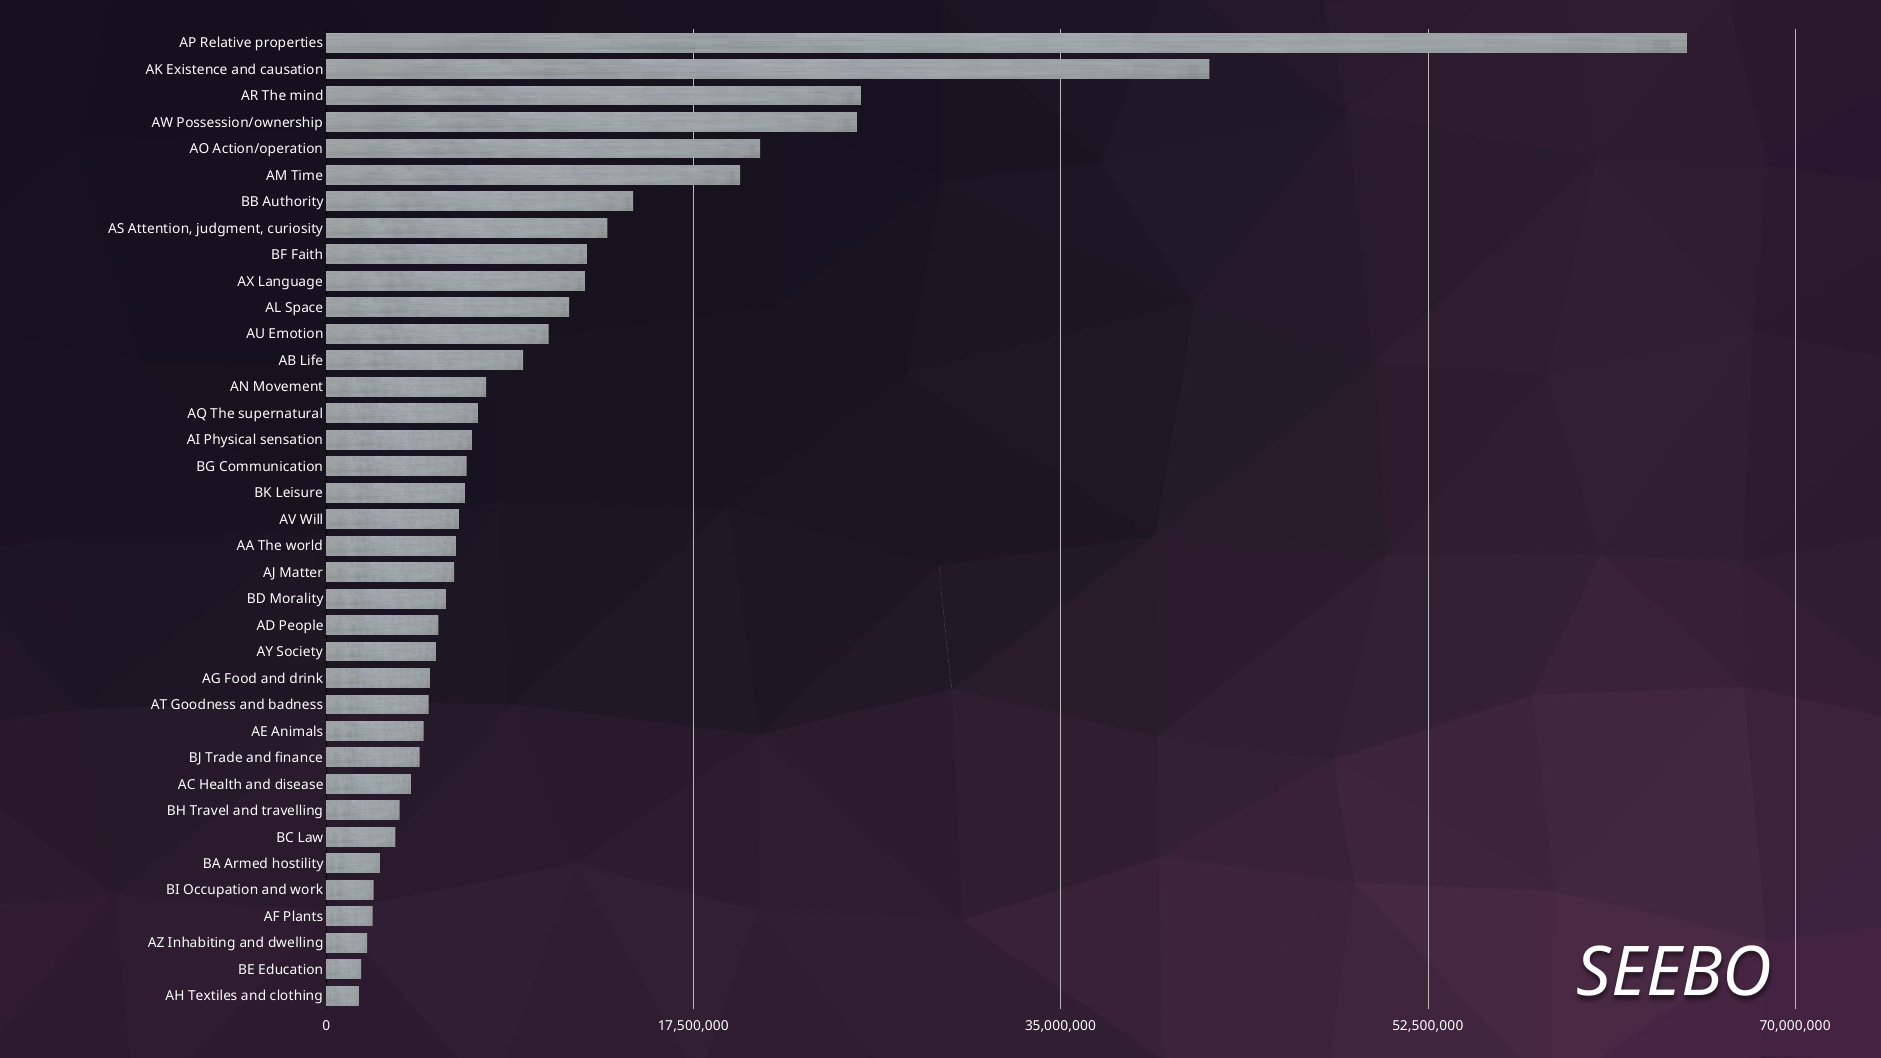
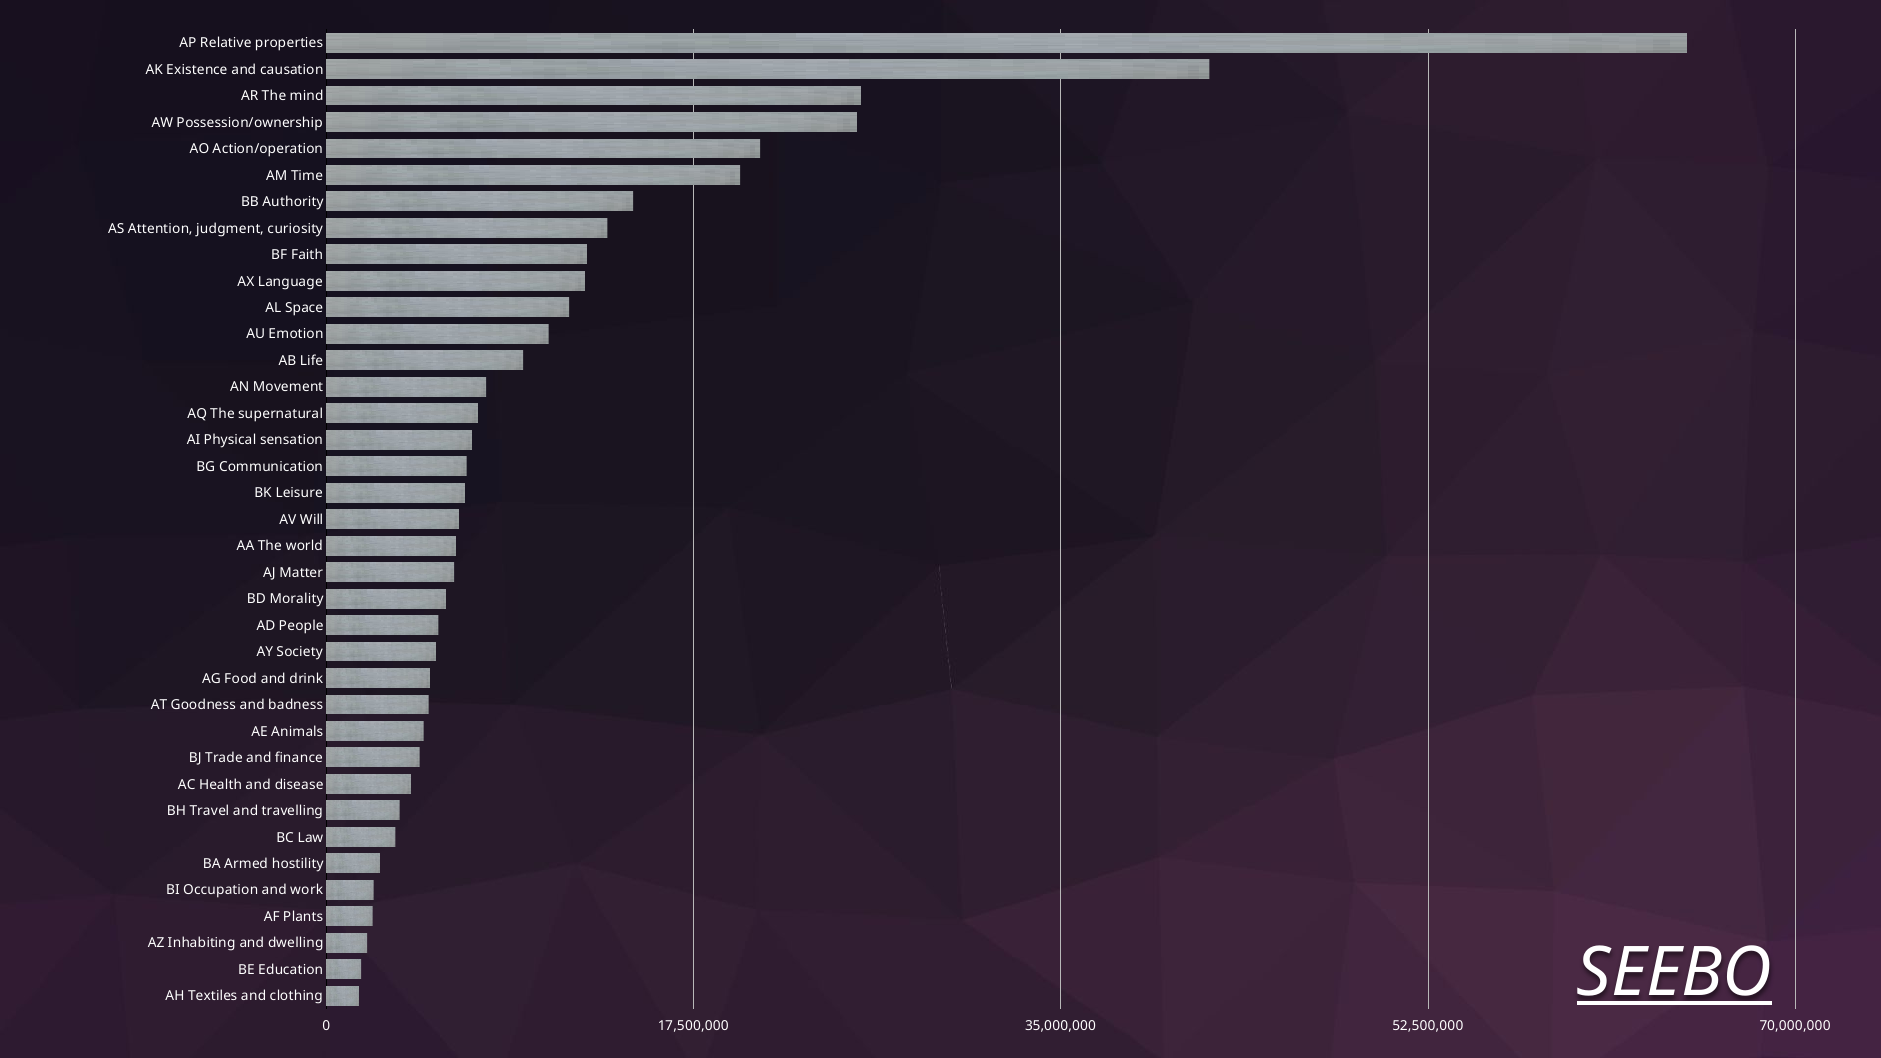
SEEBO underline: none -> present
